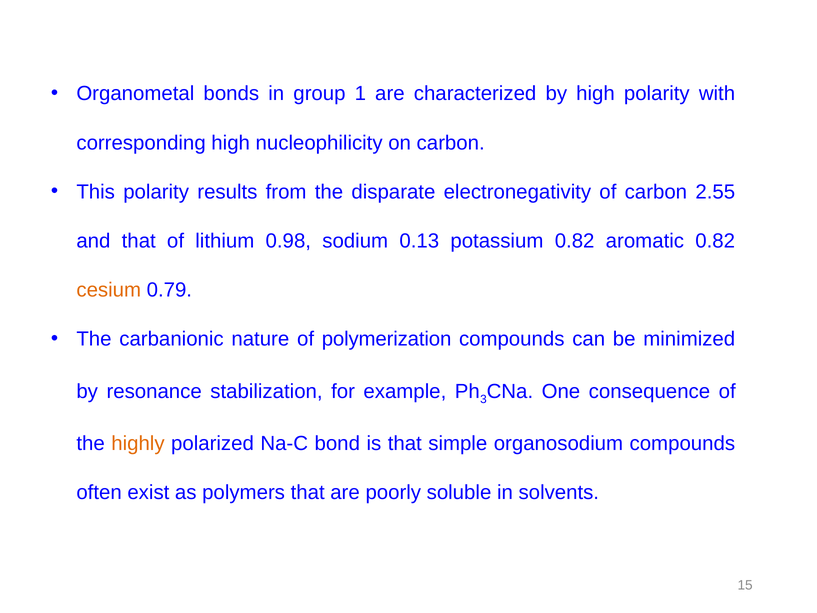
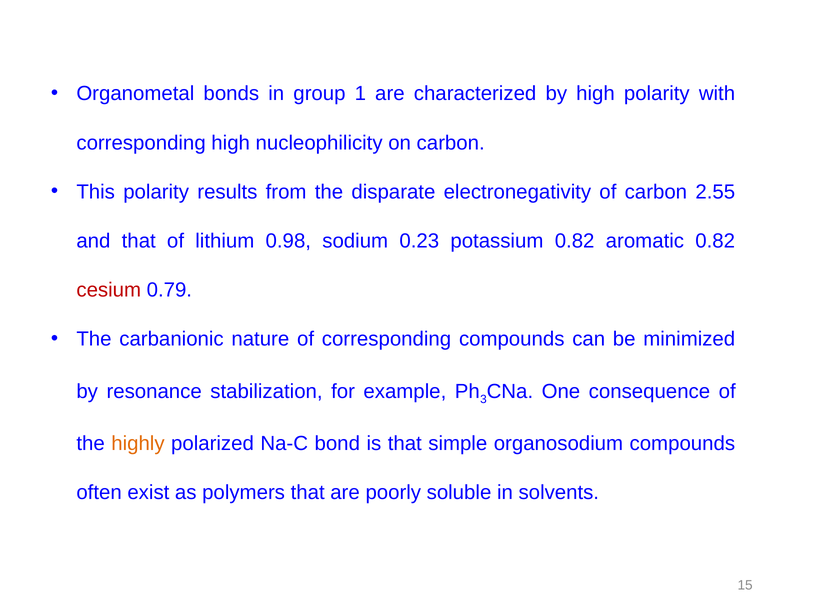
0.13: 0.13 -> 0.23
cesium colour: orange -> red
of polymerization: polymerization -> corresponding
